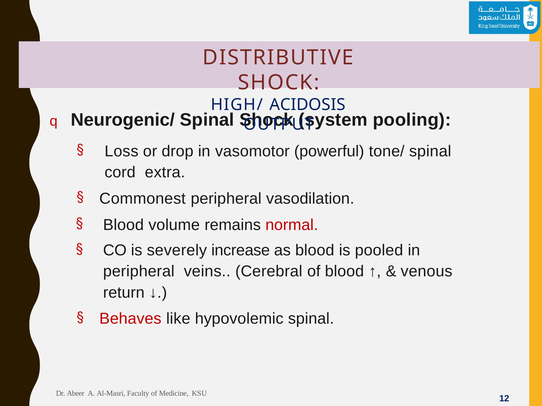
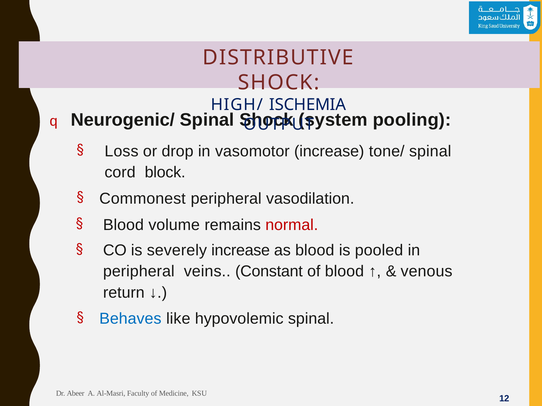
ACIDOSIS: ACIDOSIS -> ISCHEMIA
vasomotor powerful: powerful -> increase
extra: extra -> block
Cerebral: Cerebral -> Constant
Behaves colour: red -> blue
